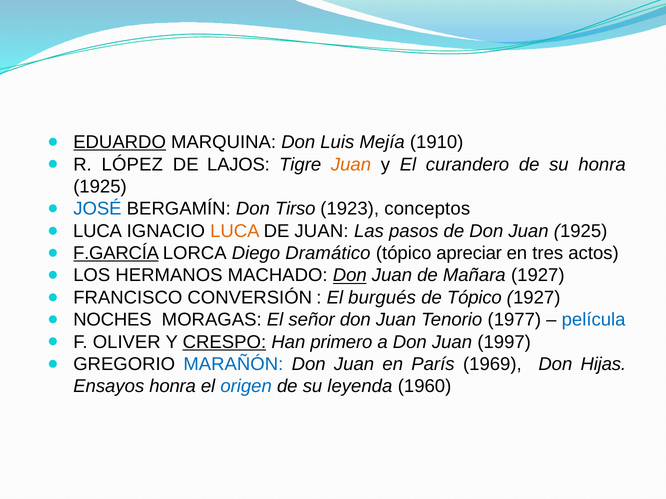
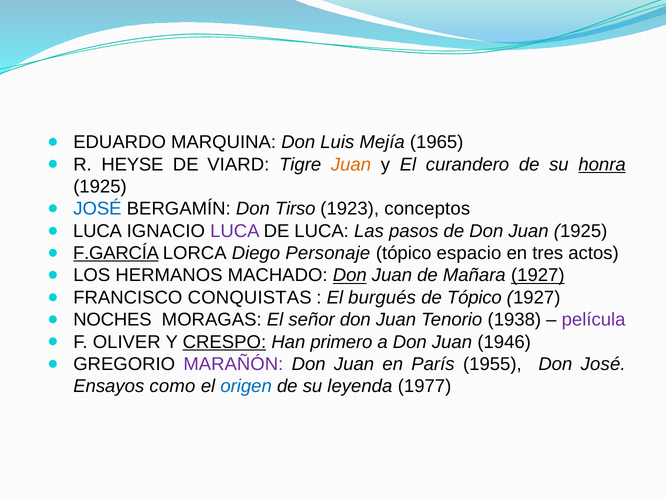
EDUARDO underline: present -> none
1910: 1910 -> 1965
LÓPEZ: LÓPEZ -> HEYSE
LAJOS: LAJOS -> VIARD
honra at (602, 165) underline: none -> present
LUCA at (235, 231) colour: orange -> purple
DE JUAN: JUAN -> LUCA
Dramático: Dramático -> Personaje
apreciar: apreciar -> espacio
1927 at (538, 276) underline: none -> present
CONVERSIÓN: CONVERSIÓN -> CONQUISTAS
1977: 1977 -> 1938
película colour: blue -> purple
1997: 1997 -> 1946
MARAÑÓN colour: blue -> purple
1969: 1969 -> 1955
Don Hijas: Hijas -> José
Ensayos honra: honra -> como
1960: 1960 -> 1977
